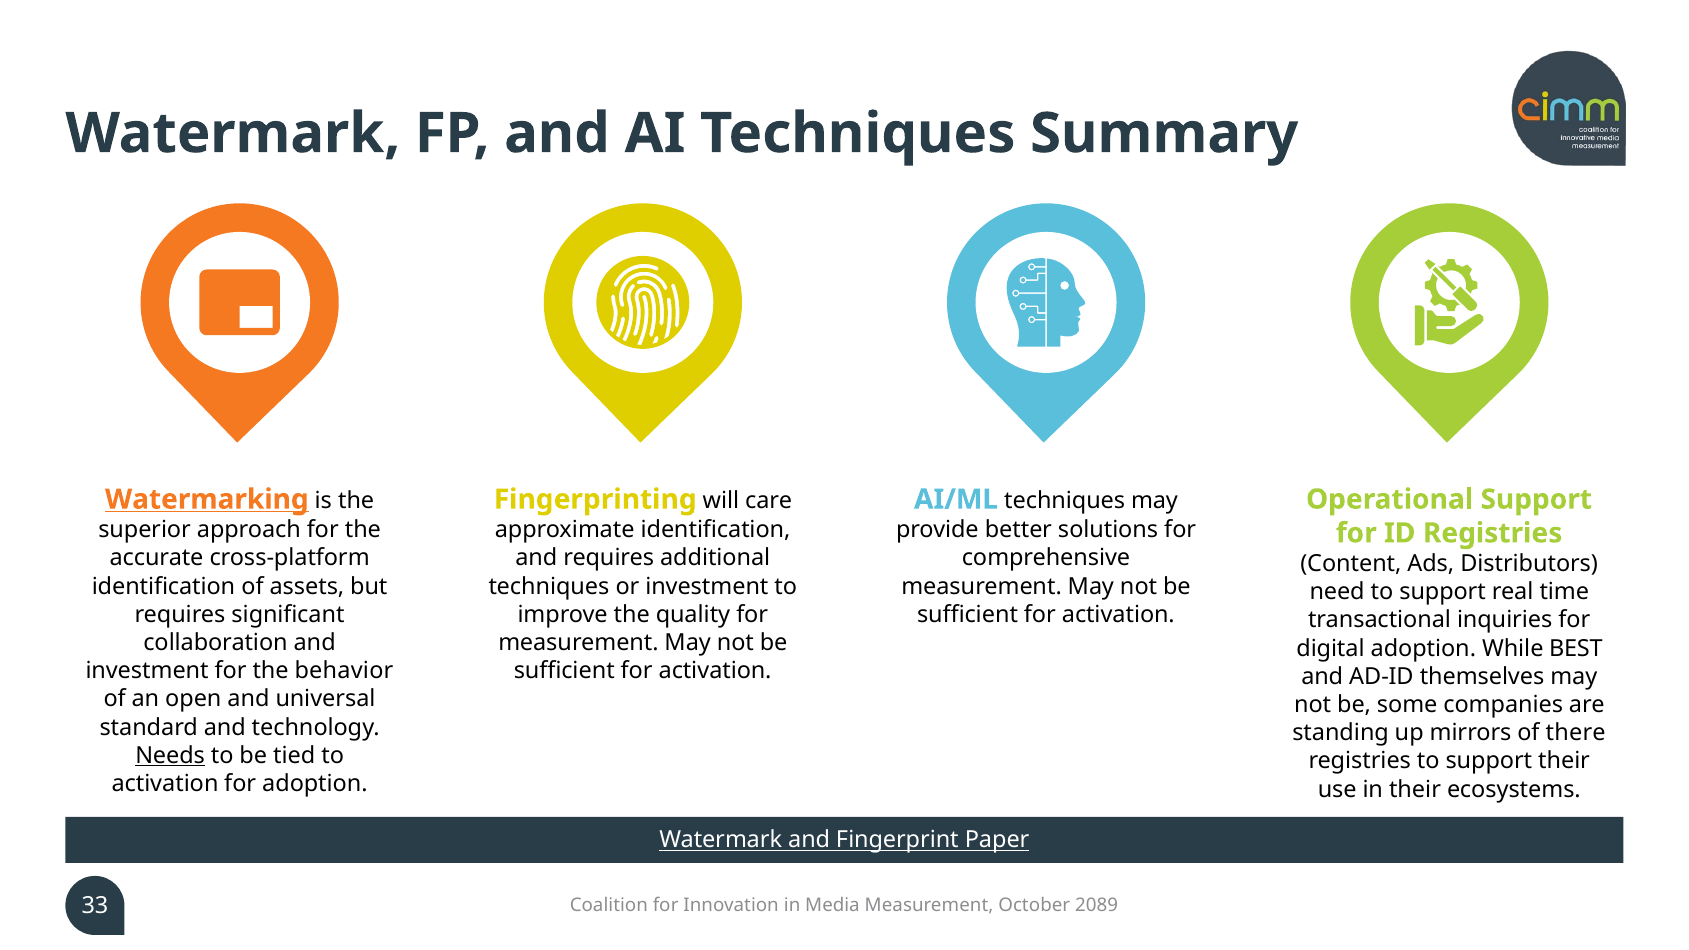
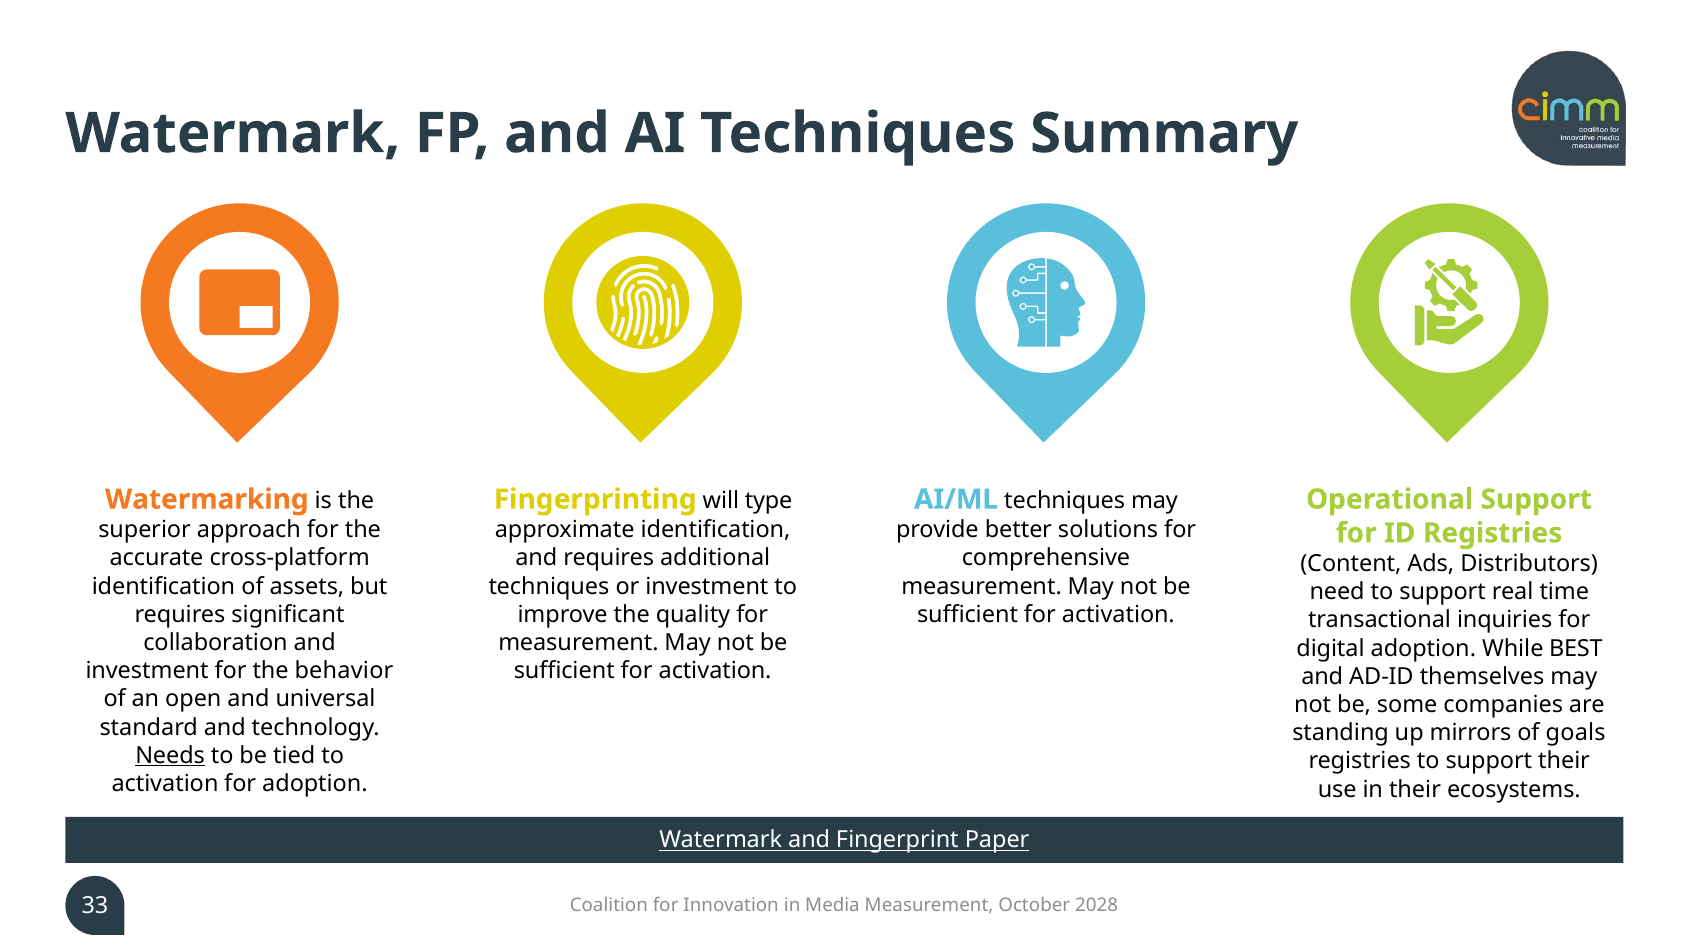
Watermarking underline: present -> none
care: care -> type
there: there -> goals
2089: 2089 -> 2028
